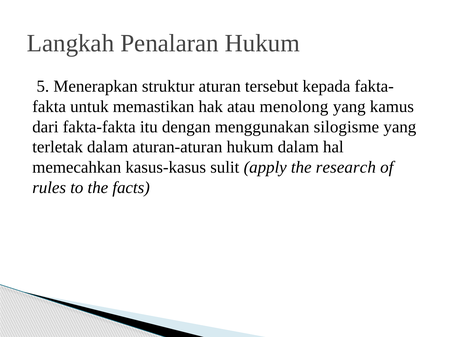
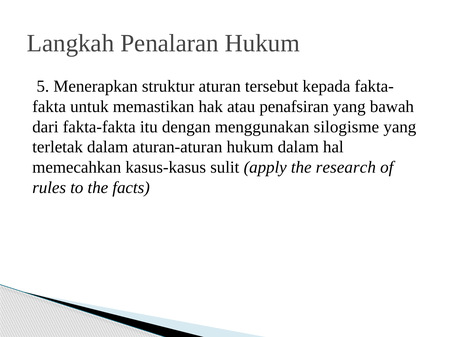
menolong: menolong -> penafsiran
kamus: kamus -> bawah
